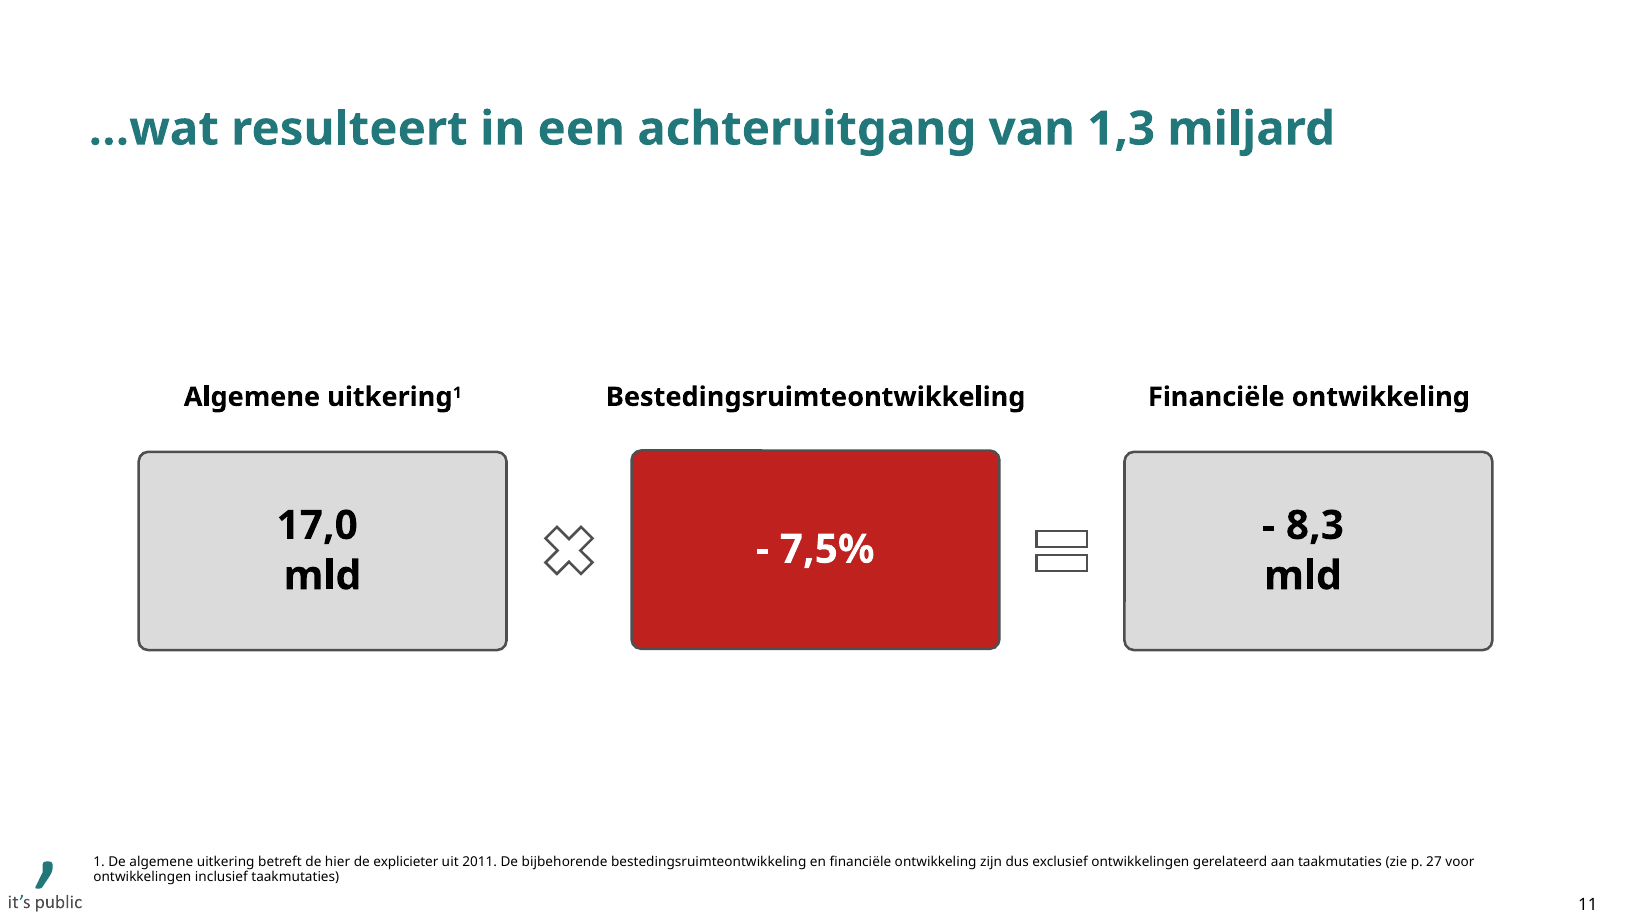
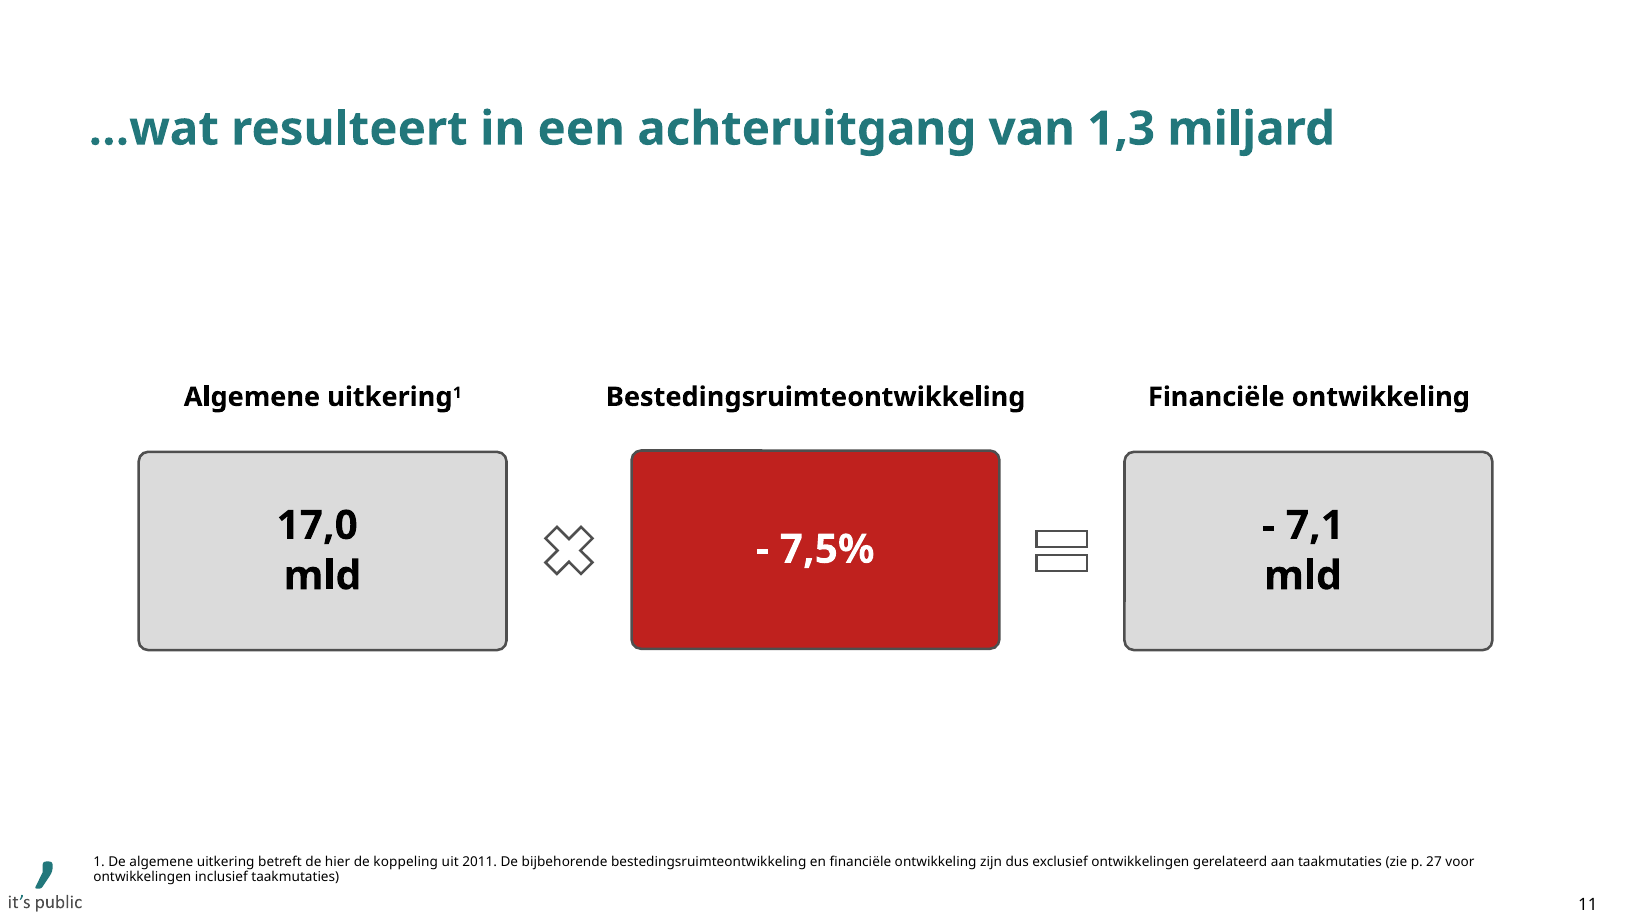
8,3: 8,3 -> 7,1
explicieter: explicieter -> koppeling
